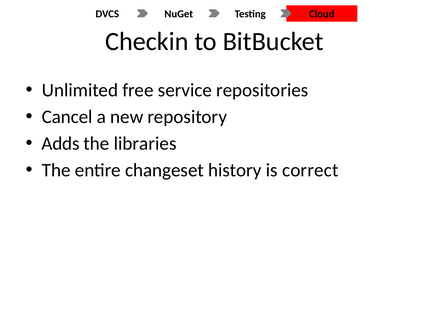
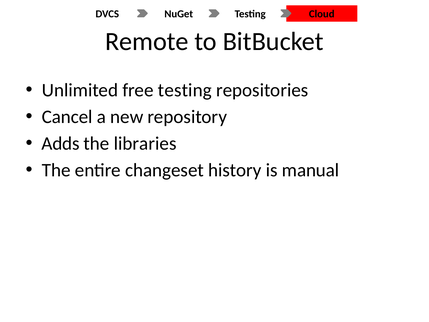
Checkin: Checkin -> Remote
free service: service -> testing
correct: correct -> manual
